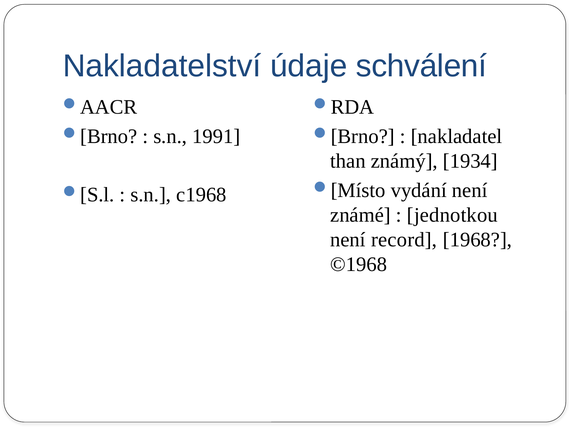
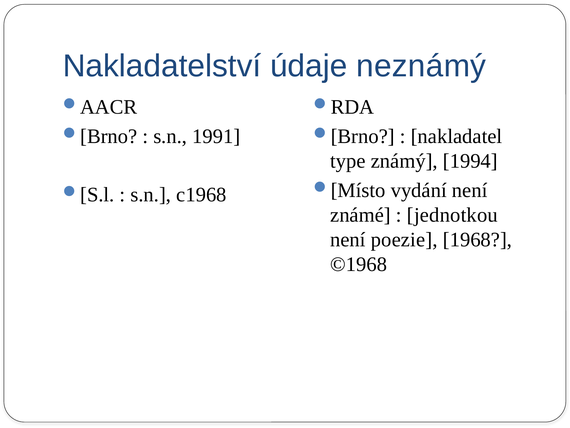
schválení: schválení -> neznámý
than: than -> type
1934: 1934 -> 1994
record: record -> poezie
